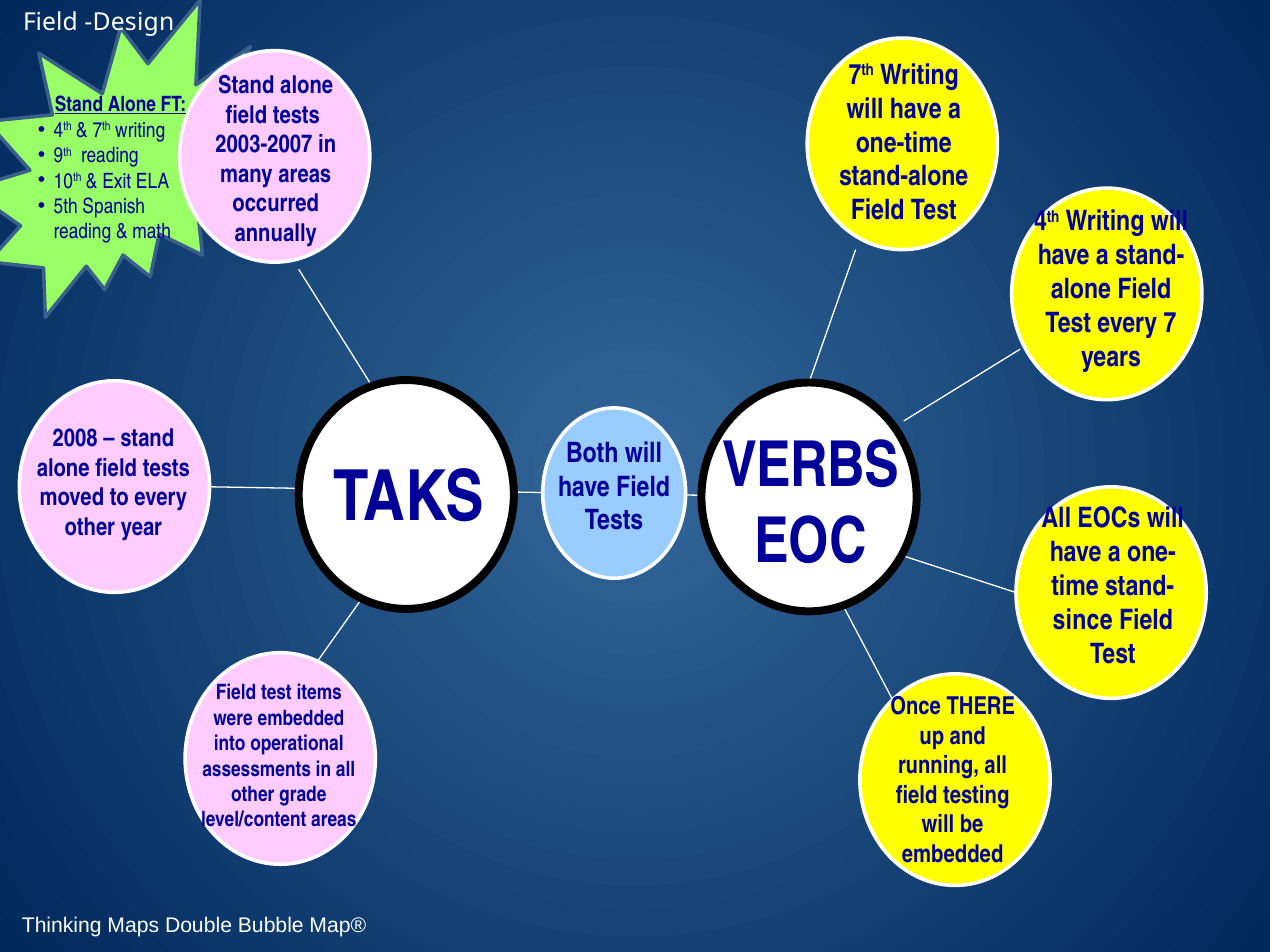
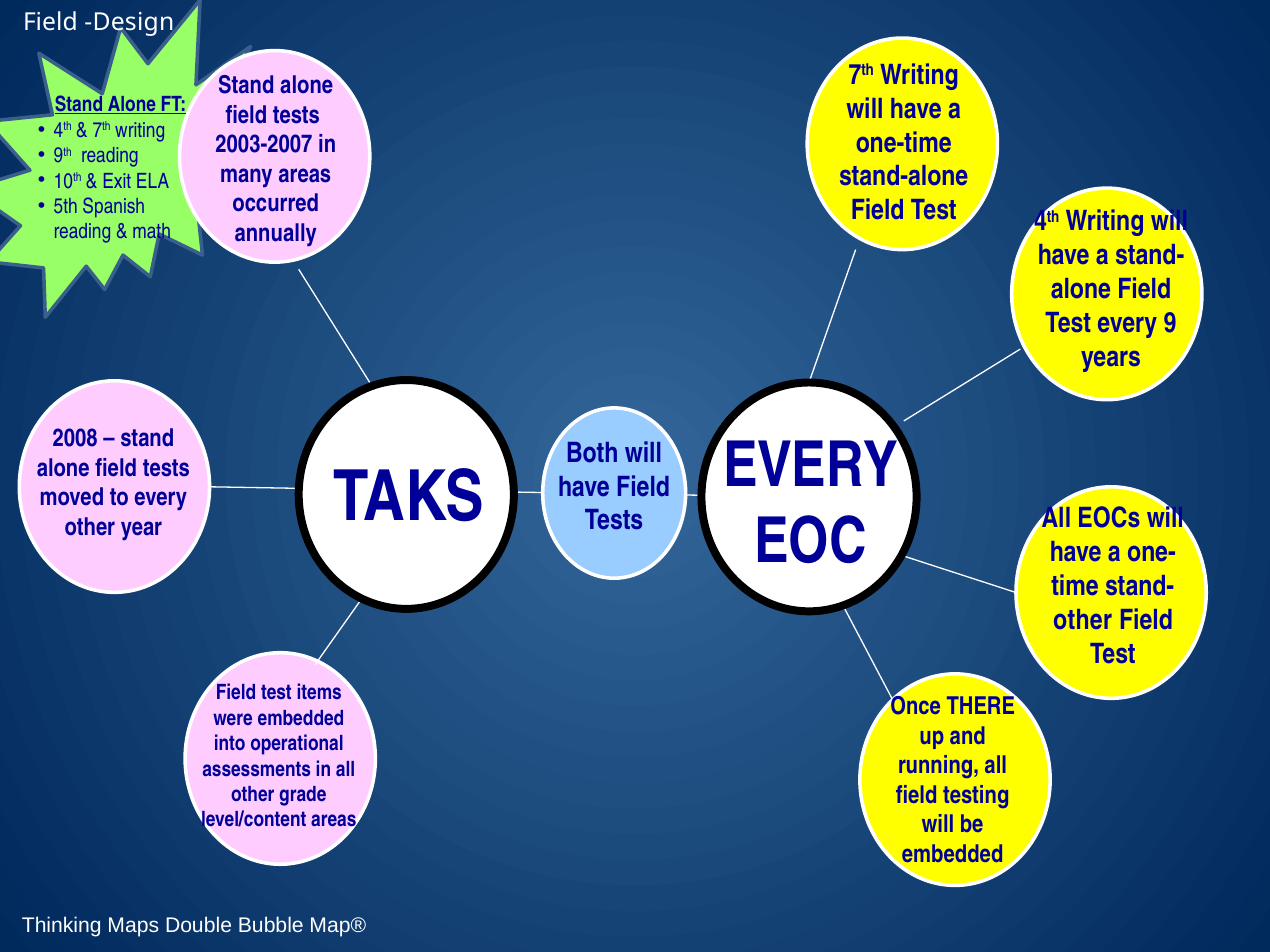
7: 7 -> 9
TAKS VERBS: VERBS -> EVERY
since at (1083, 620): since -> other
